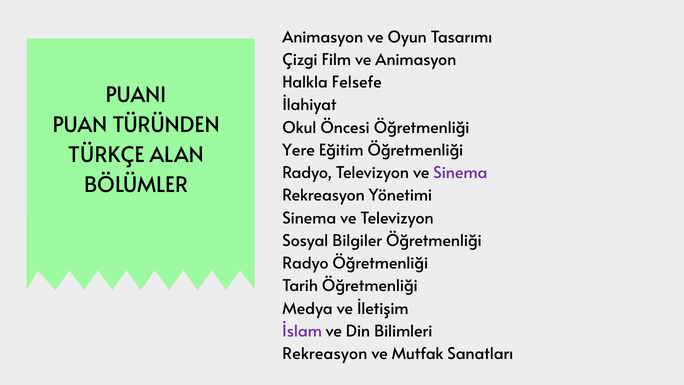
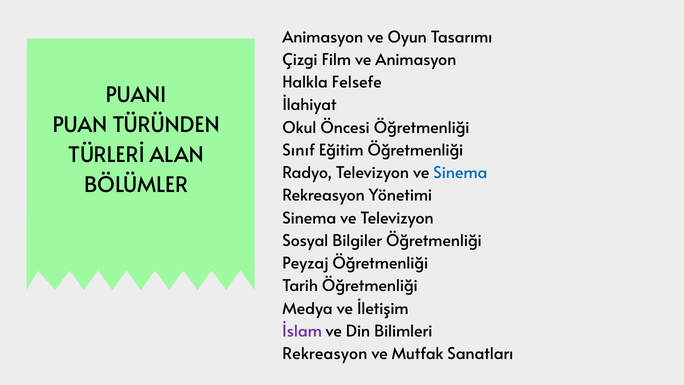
Yere: Yere -> Sınıf
TÜRKÇE: TÜRKÇE -> TÜRLERİ
Sinema at (460, 173) colour: purple -> blue
Radyo at (305, 263): Radyo -> Peyzaj
